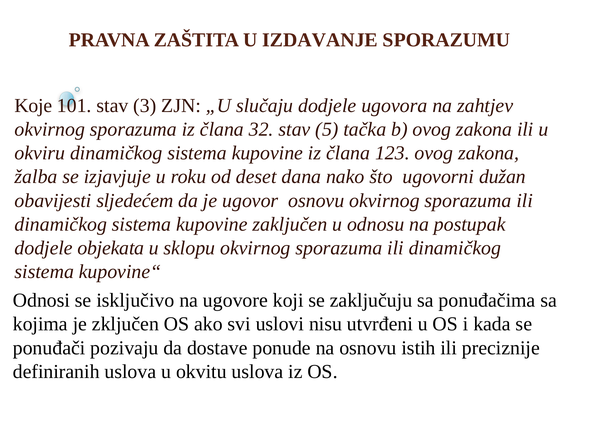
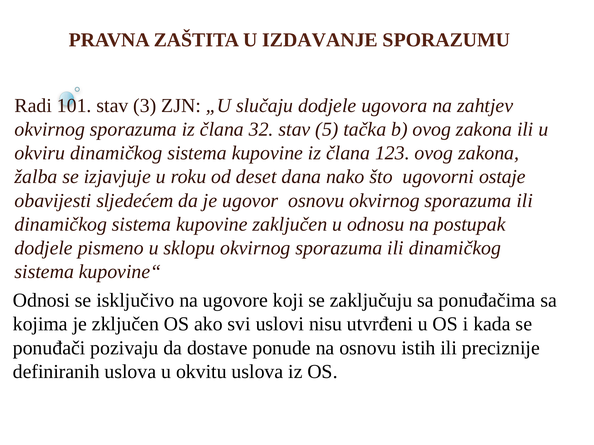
Koje: Koje -> Radi
dužan: dužan -> ostaje
objekata: objekata -> pismeno
